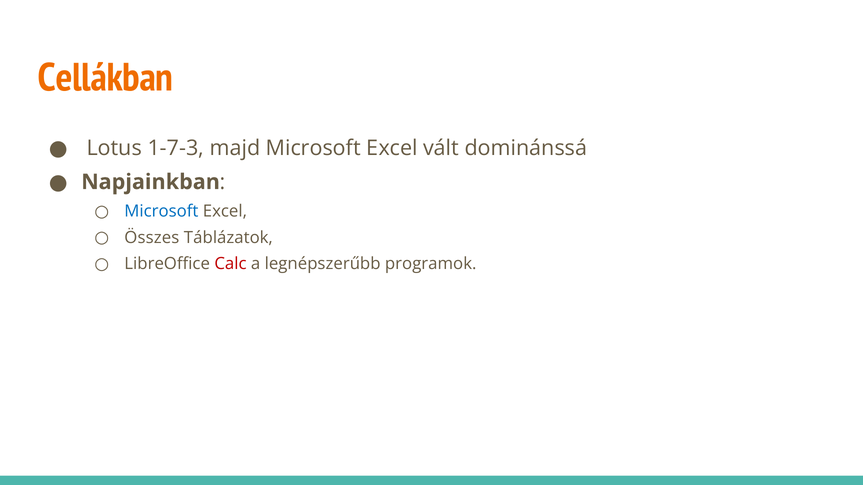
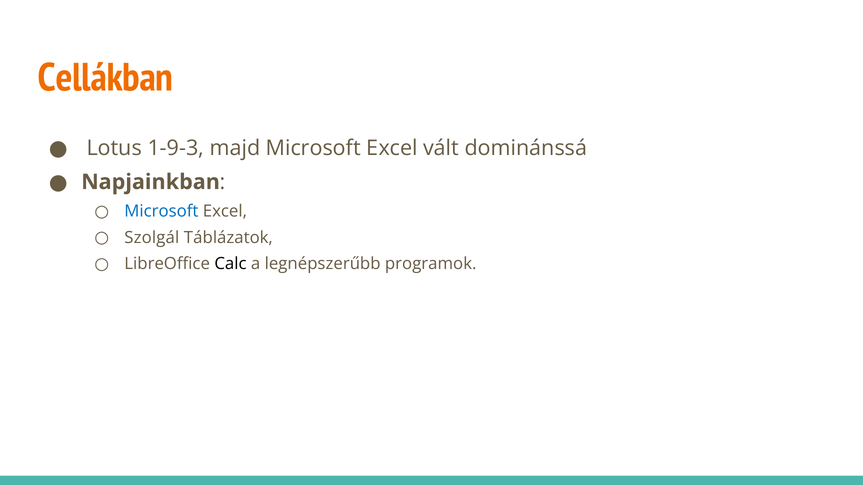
1-7-3: 1-7-3 -> 1-9-3
Összes: Összes -> Szolgál
Calc colour: red -> black
